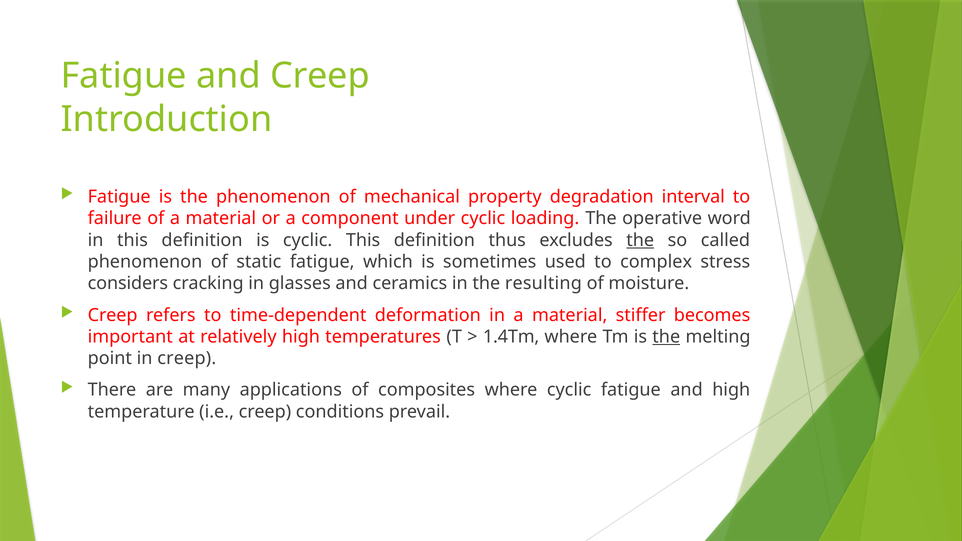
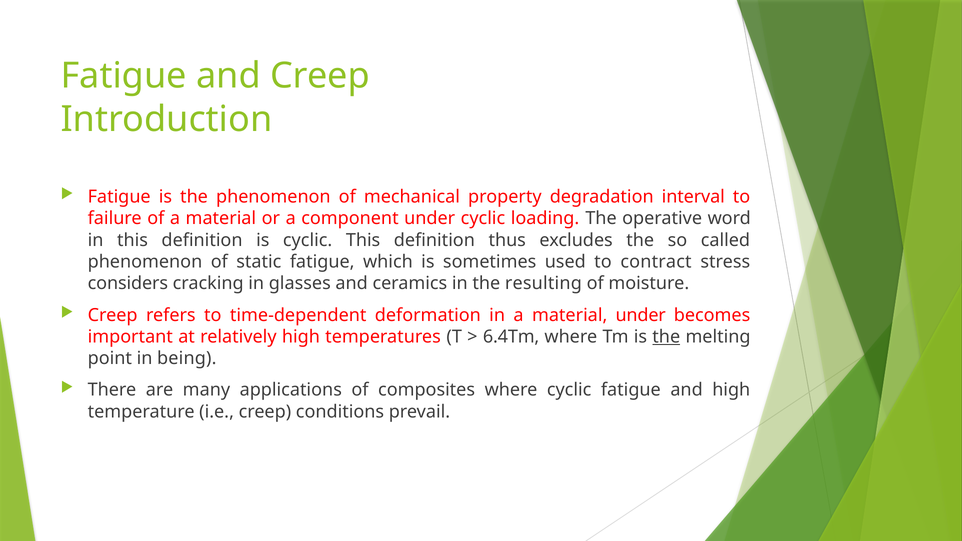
the at (640, 240) underline: present -> none
complex: complex -> contract
material stiffer: stiffer -> under
1.4Tm: 1.4Tm -> 6.4Tm
in creep: creep -> being
